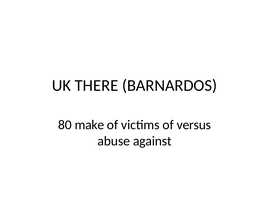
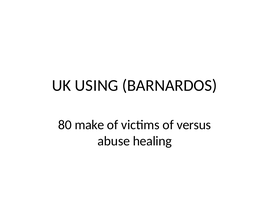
THERE: THERE -> USING
against: against -> healing
